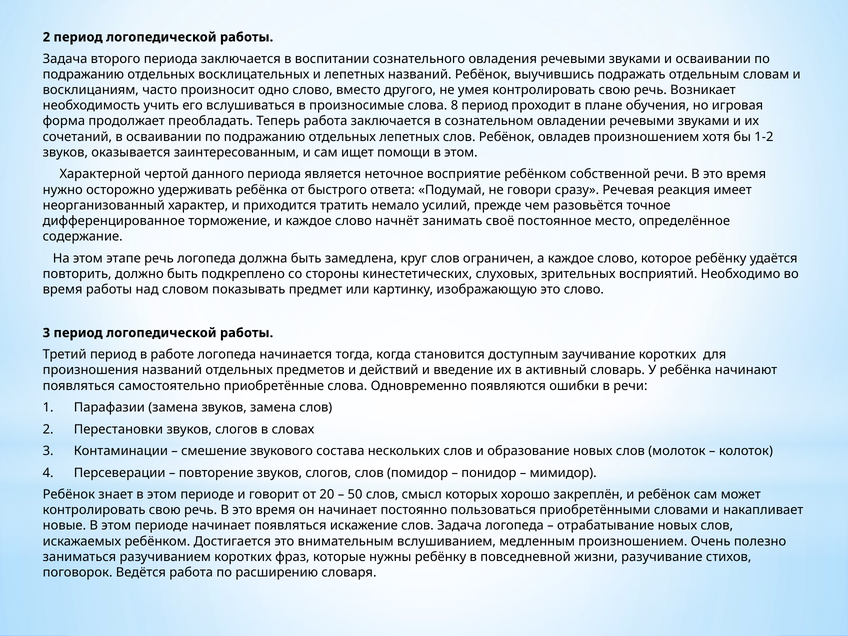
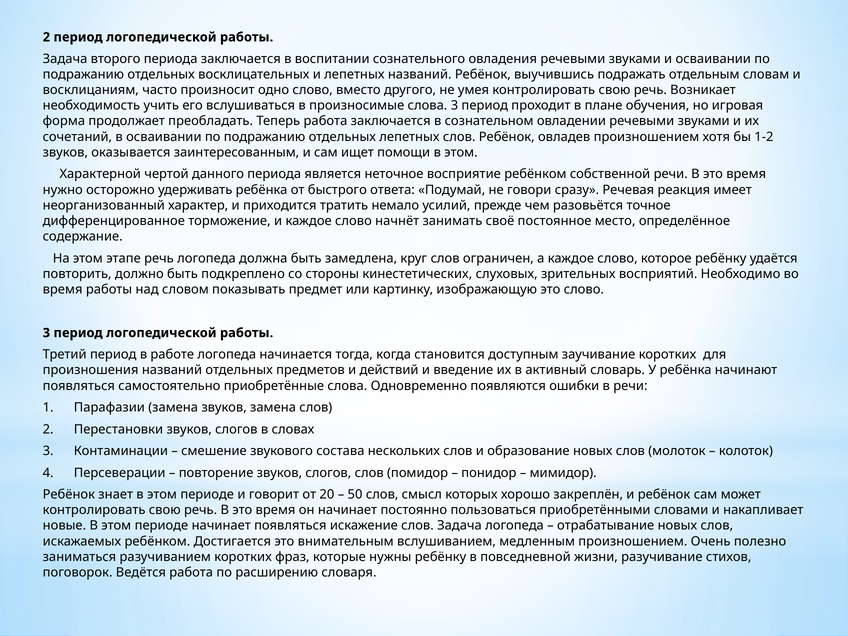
слова 8: 8 -> 3
